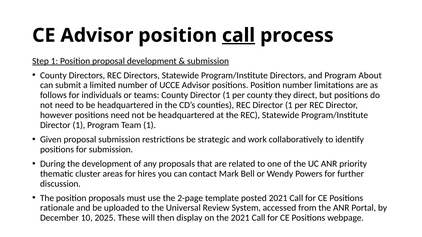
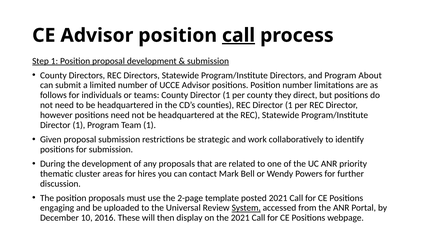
rationale: rationale -> engaging
System underline: none -> present
2025: 2025 -> 2016
